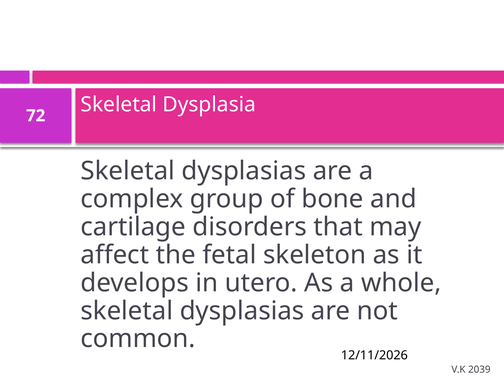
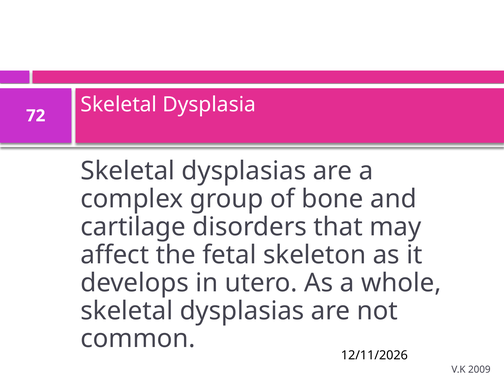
2039: 2039 -> 2009
